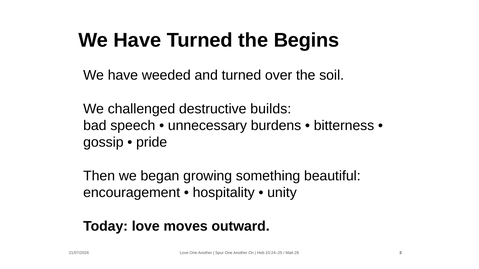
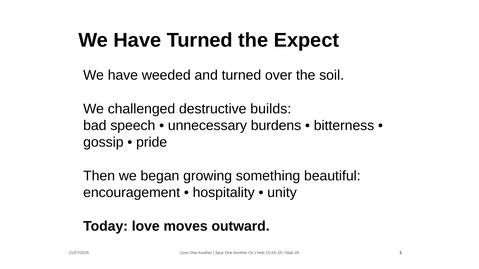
Begins: Begins -> Expect
